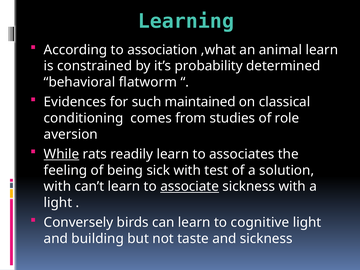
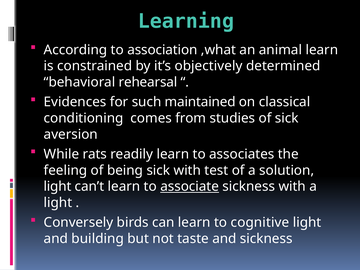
probability: probability -> objectively
flatworm: flatworm -> rehearsal
of role: role -> sick
While underline: present -> none
with at (57, 187): with -> light
